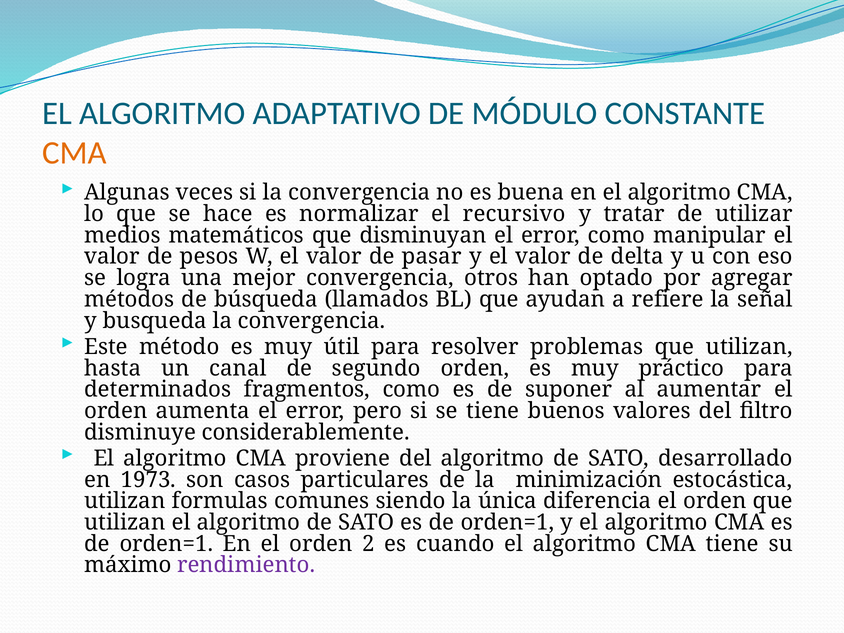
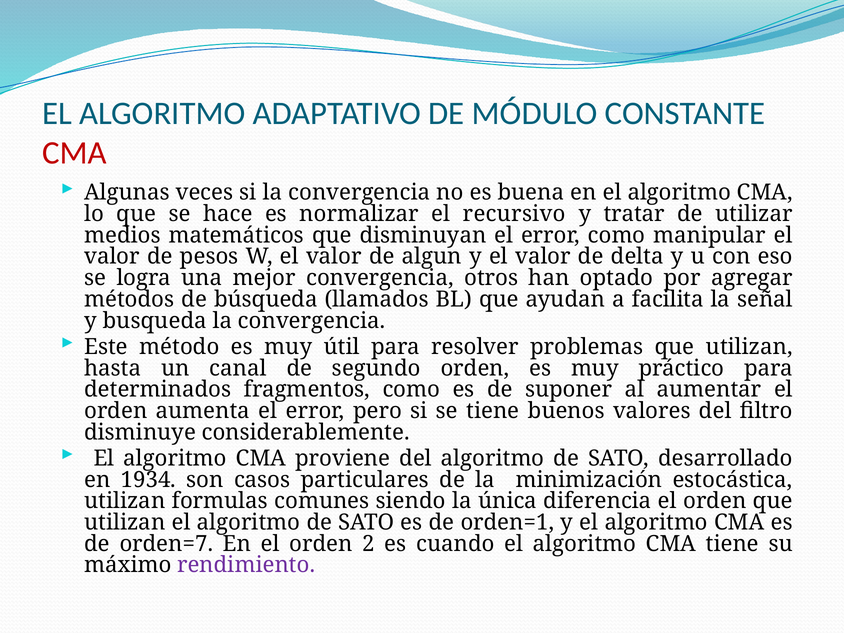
CMA at (74, 153) colour: orange -> red
pasar: pasar -> algun
refiere: refiere -> facilita
1973: 1973 -> 1934
orden=1 at (166, 544): orden=1 -> orden=7
